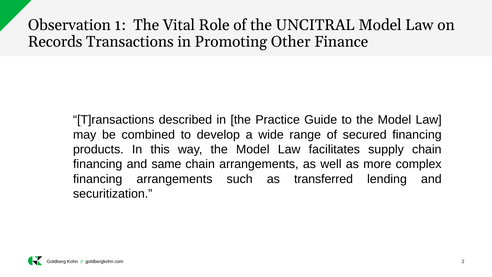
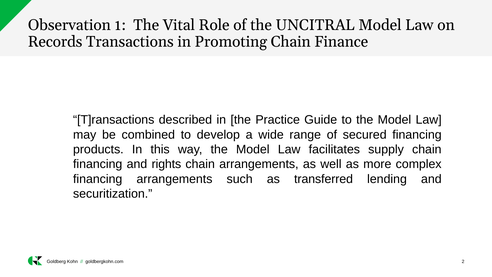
Promoting Other: Other -> Chain
same: same -> rights
